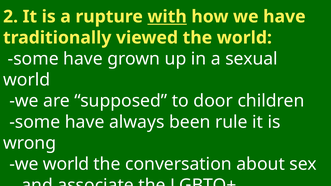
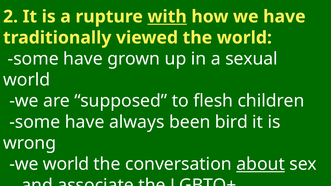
door: door -> flesh
rule: rule -> bird
about underline: none -> present
